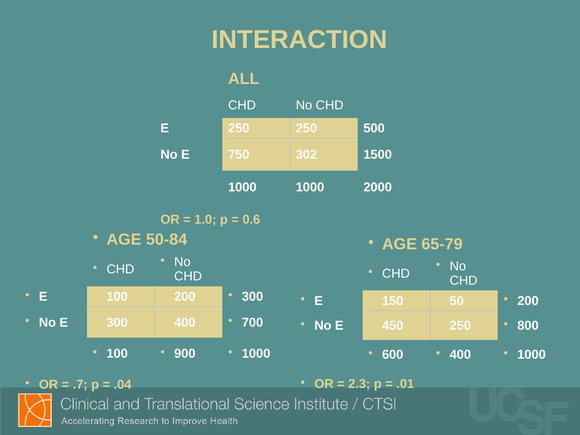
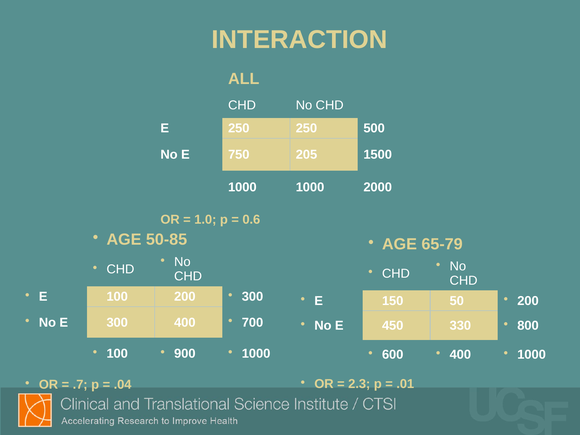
302: 302 -> 205
50-84: 50-84 -> 50-85
250 at (460, 326): 250 -> 330
